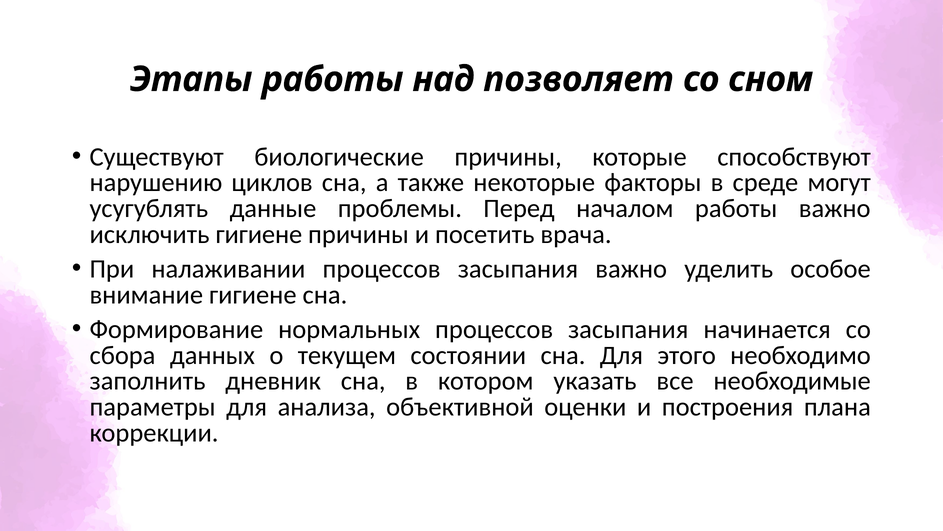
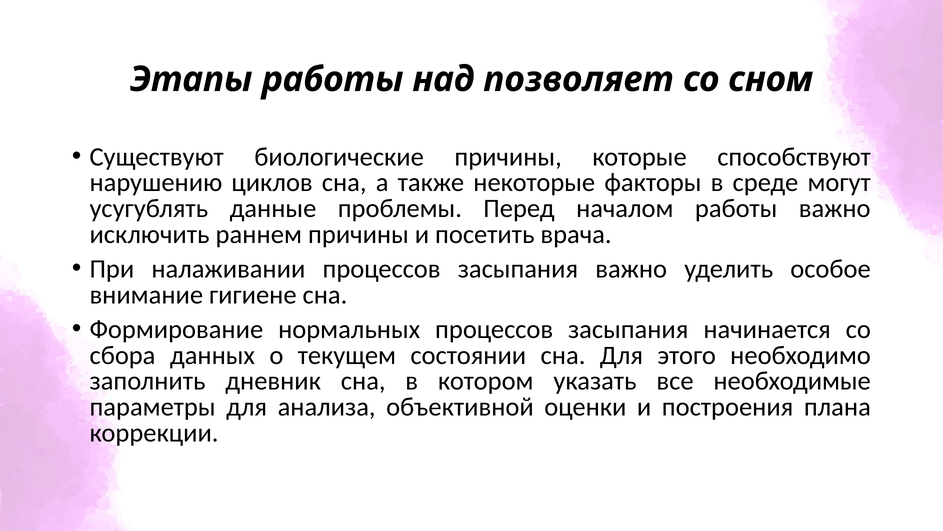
исключить гигиене: гигиене -> раннем
